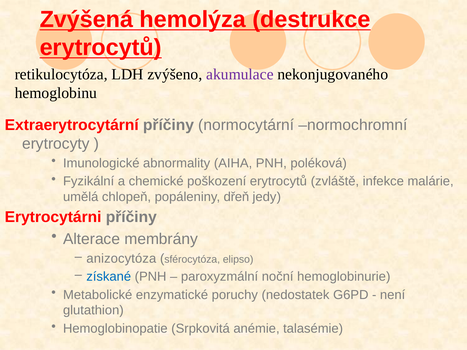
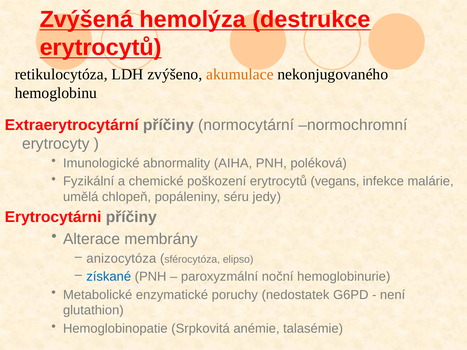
akumulace colour: purple -> orange
zvláště: zvláště -> vegans
dřeň: dřeň -> séru
